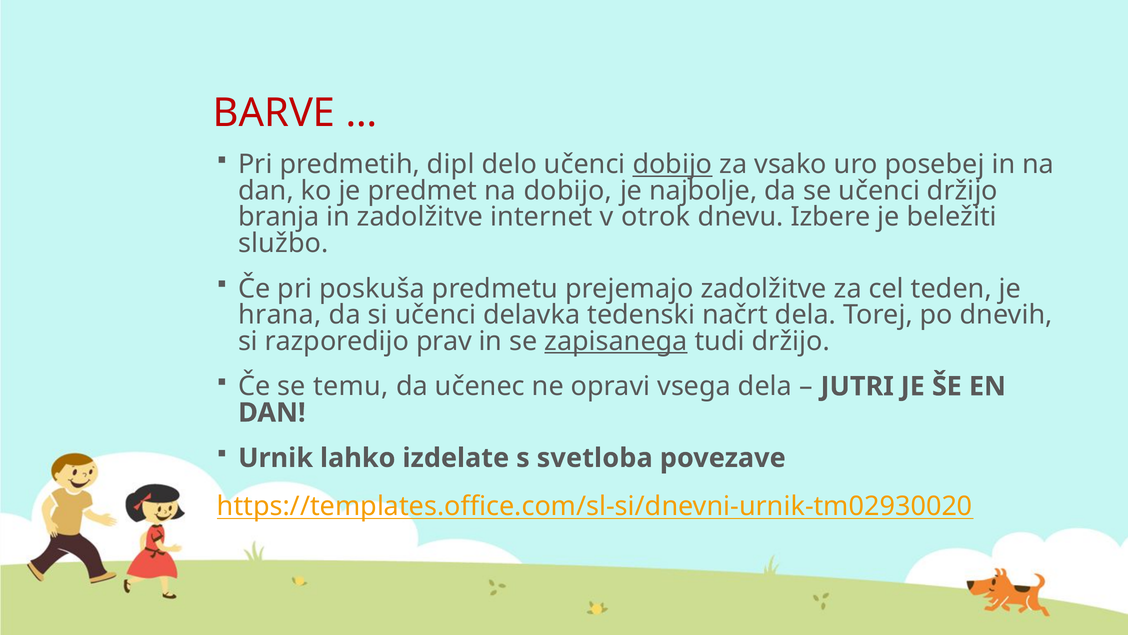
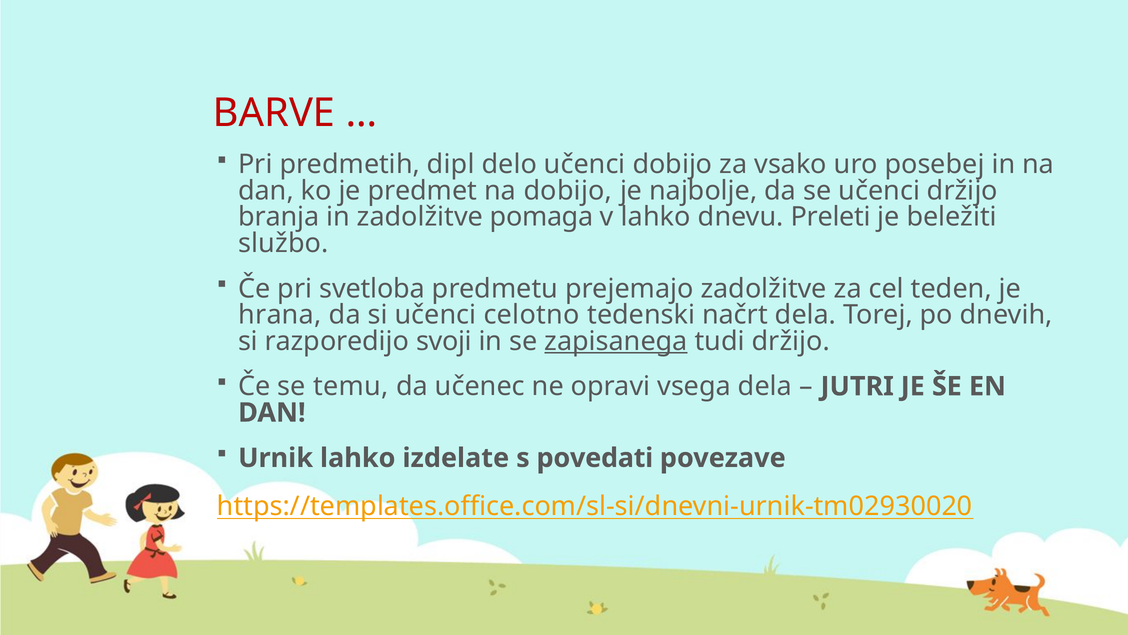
dobijo at (672, 164) underline: present -> none
internet: internet -> pomaga
v otrok: otrok -> lahko
Izbere: Izbere -> Preleti
poskuša: poskuša -> svetloba
delavka: delavka -> celotno
prav: prav -> svoji
svetloba: svetloba -> povedati
